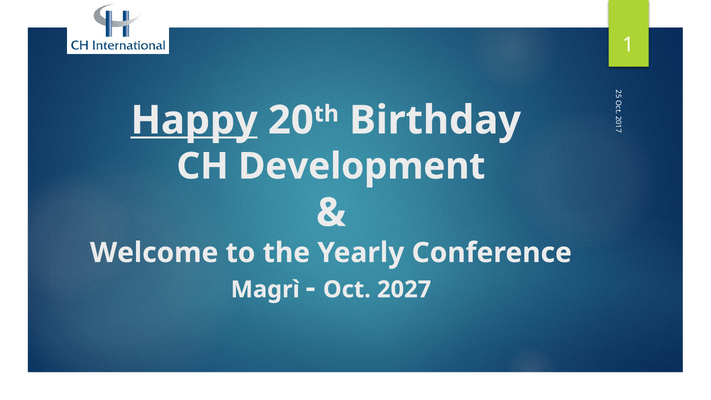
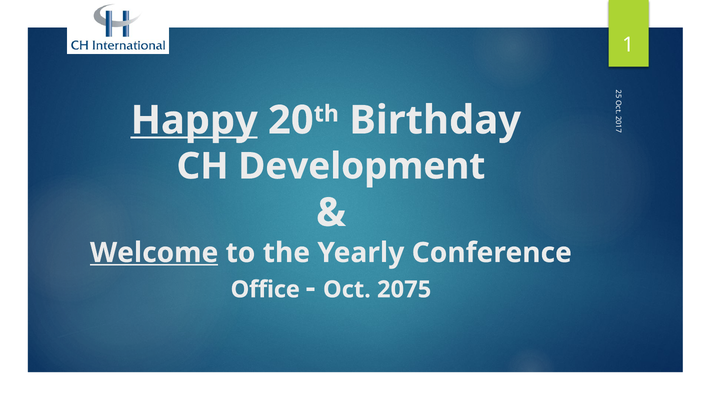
Welcome underline: none -> present
Magrì: Magrì -> Office
2027: 2027 -> 2075
